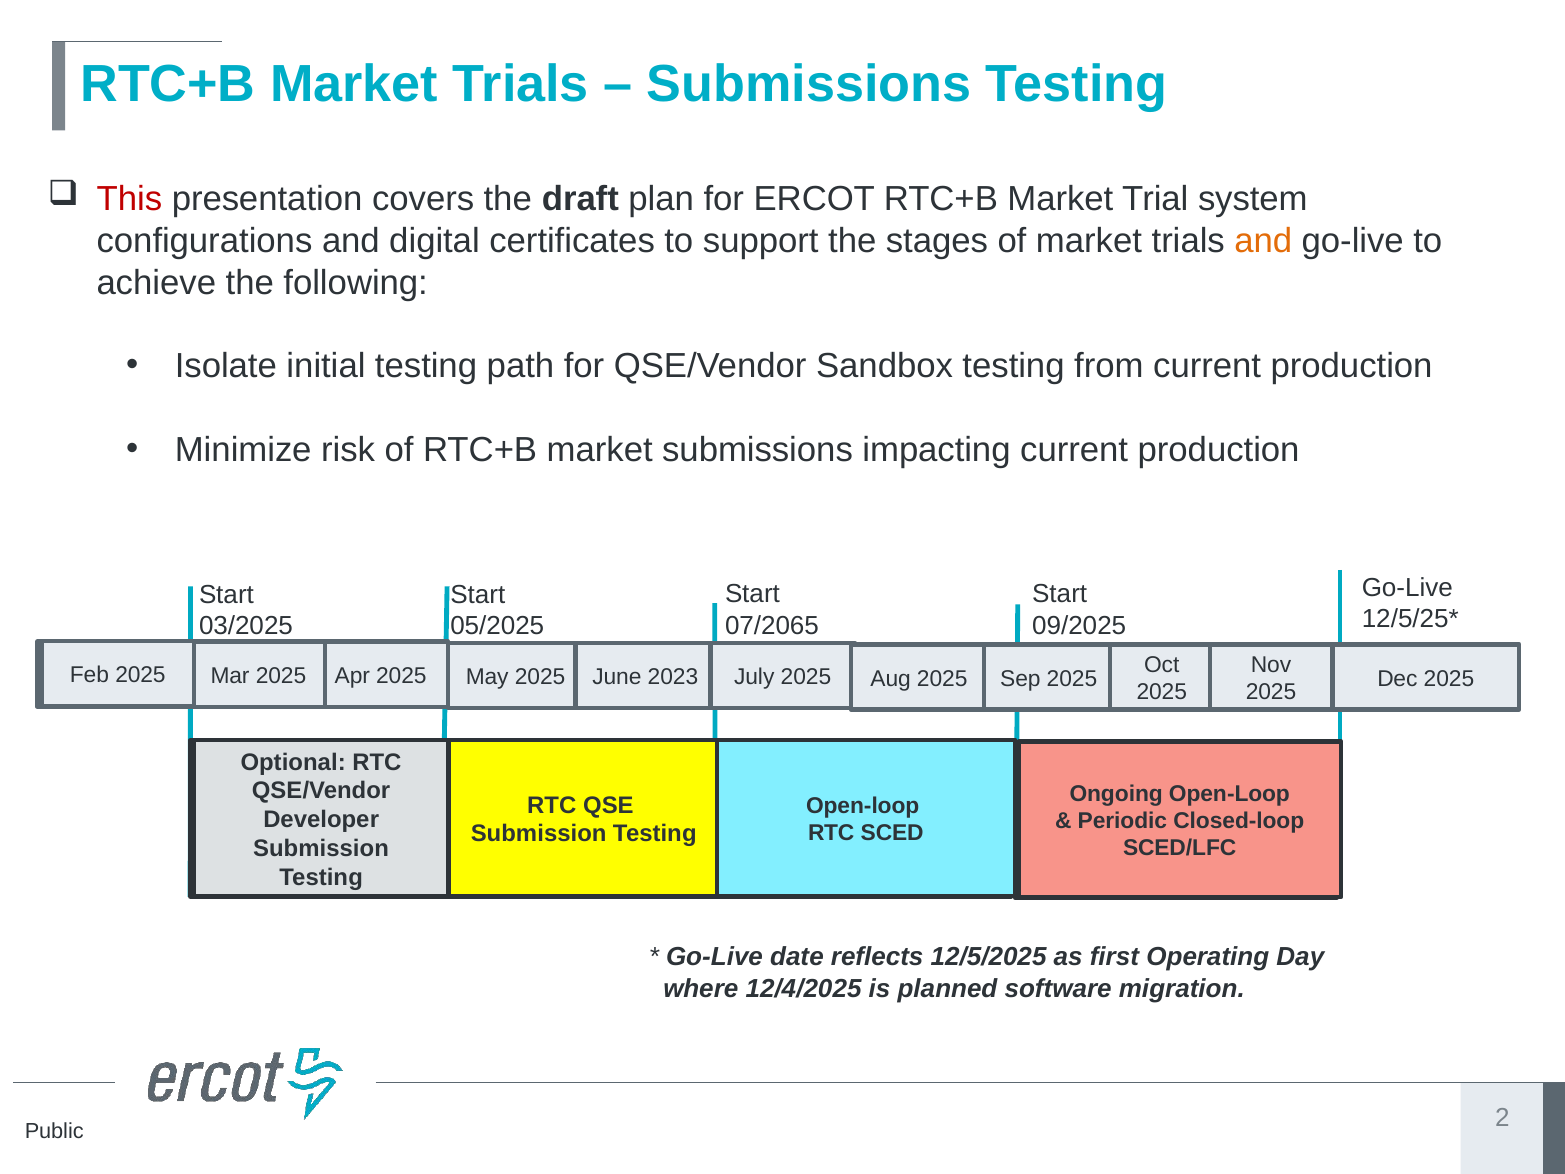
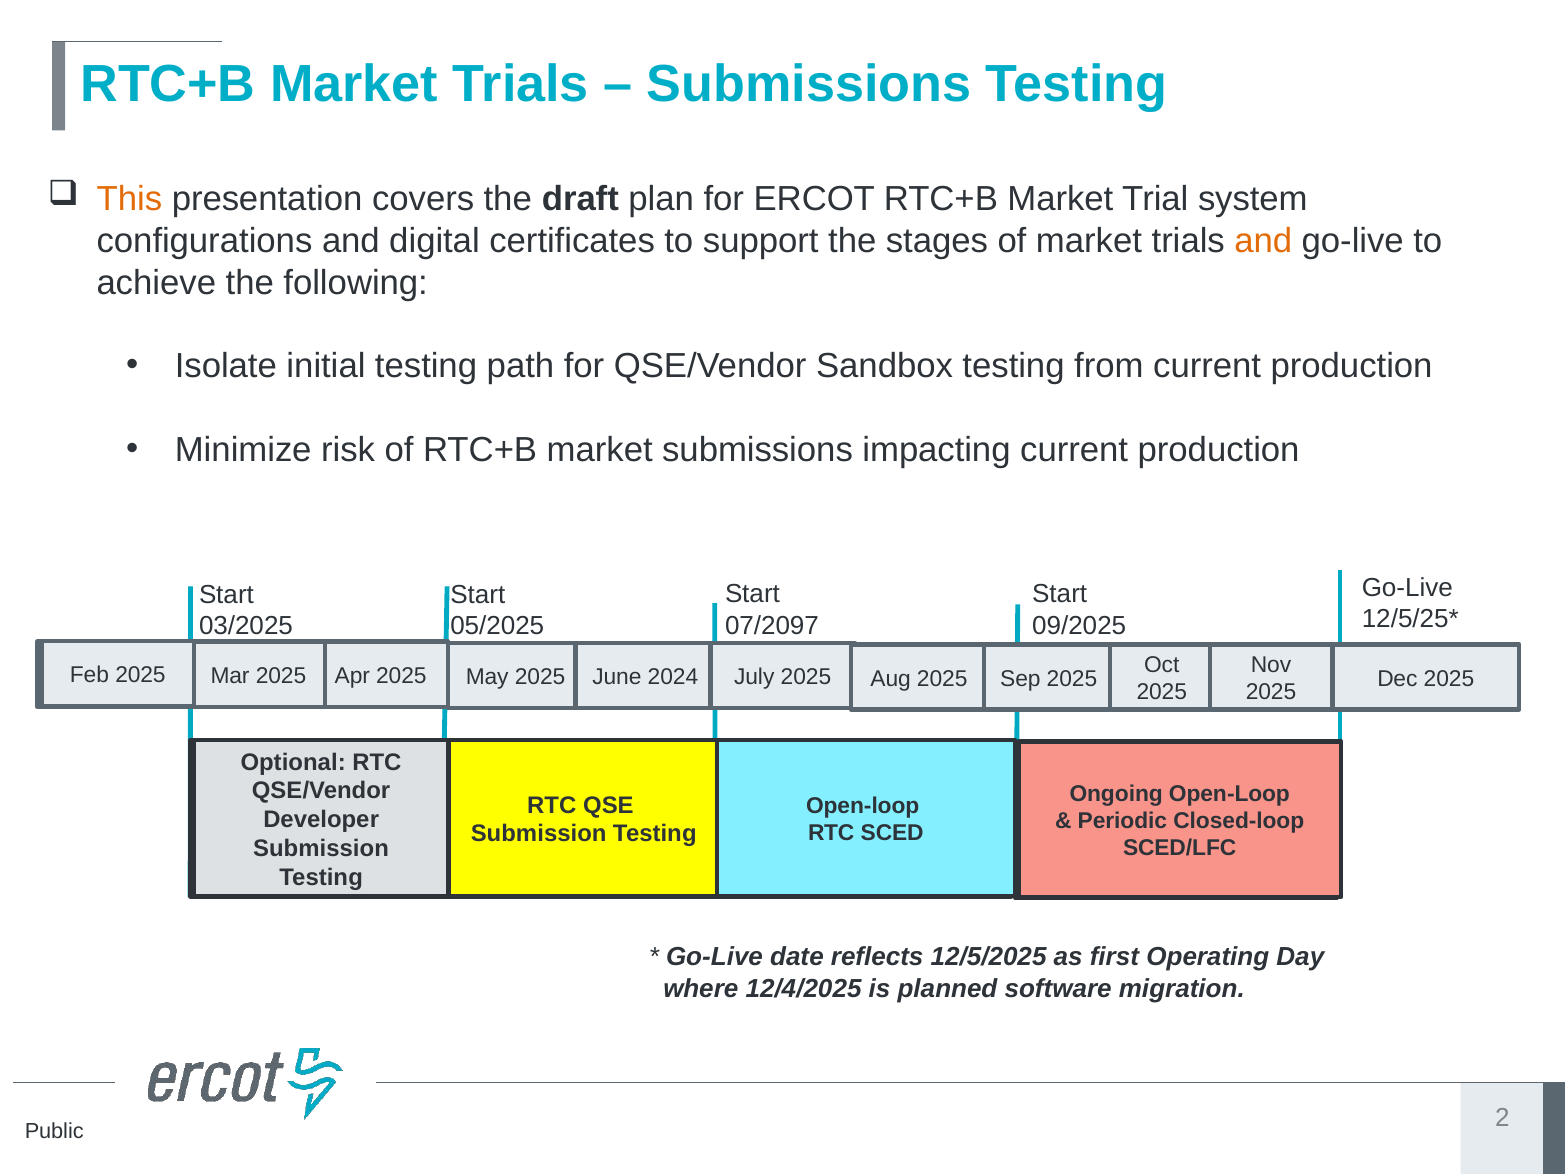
This colour: red -> orange
07/2065: 07/2065 -> 07/2097
2023: 2023 -> 2024
